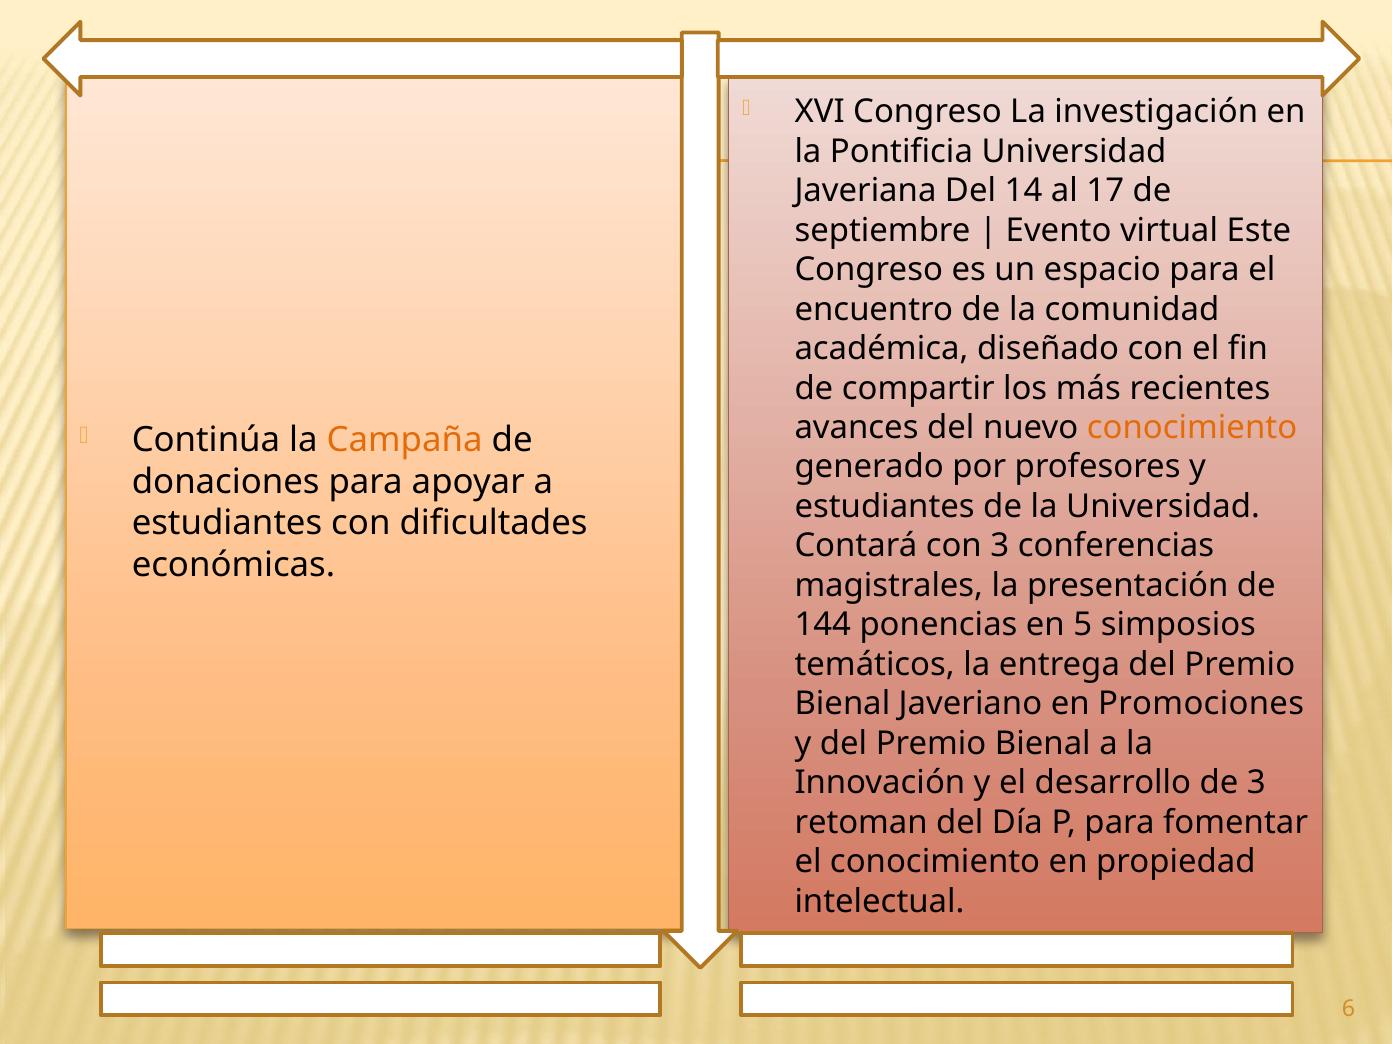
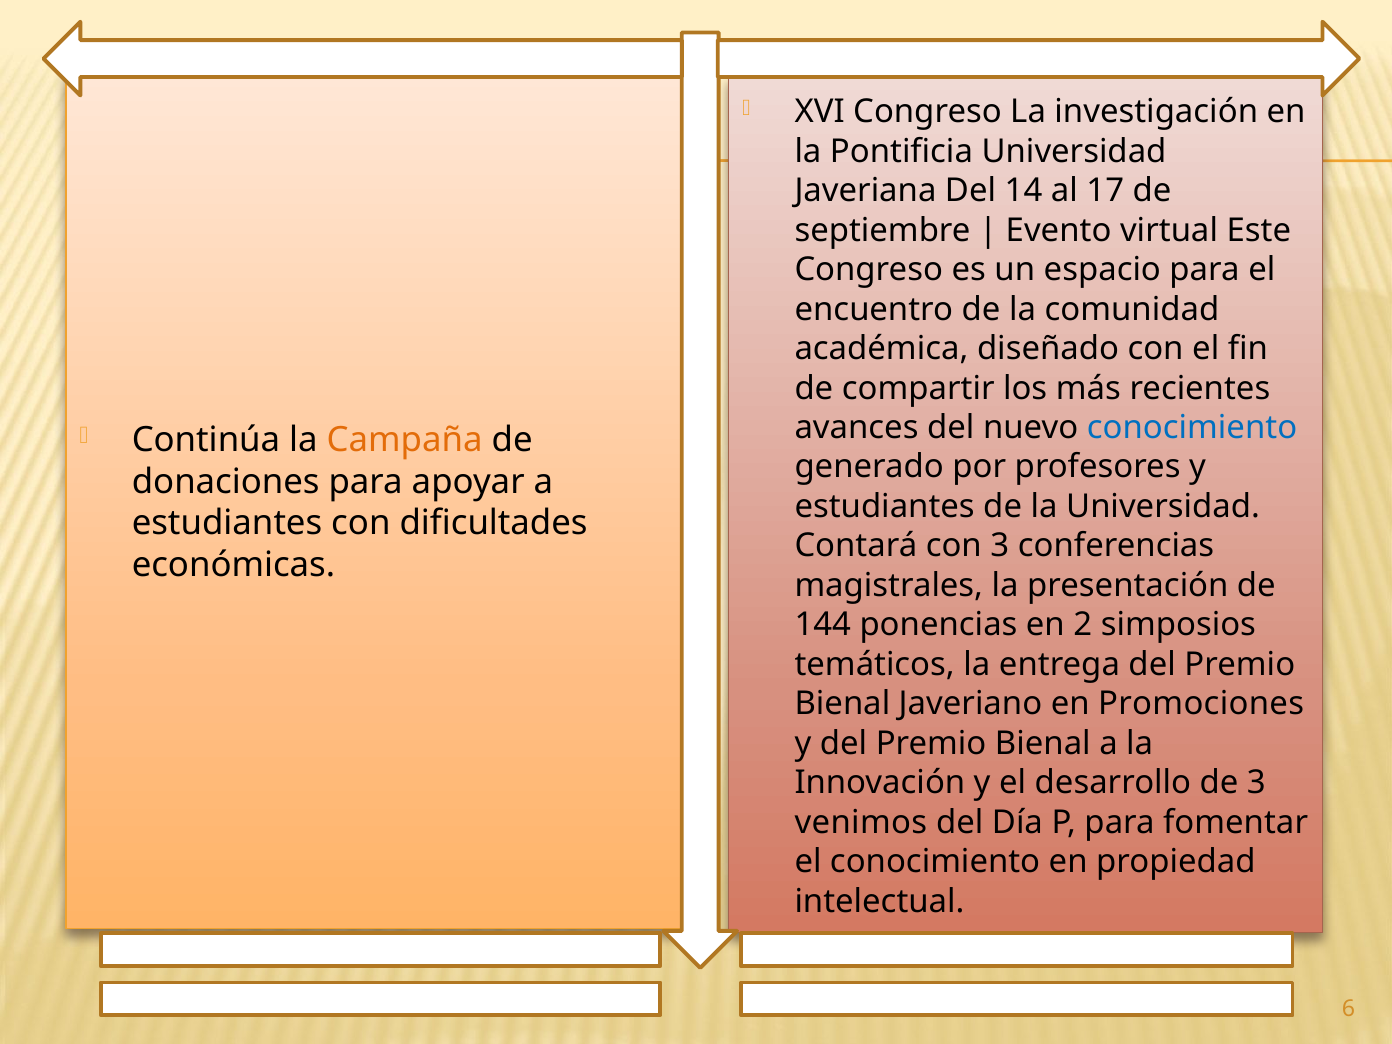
conocimiento at (1192, 428) colour: orange -> blue
5: 5 -> 2
retoman: retoman -> venimos
